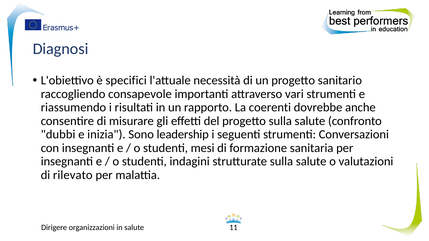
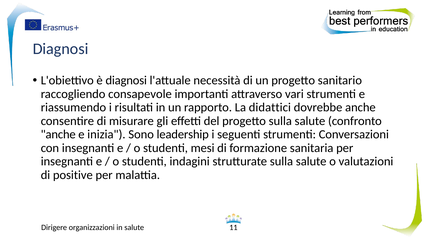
è specifici: specifici -> diagnosi
coerenti: coerenti -> didattici
dubbi at (58, 135): dubbi -> anche
rilevato: rilevato -> positive
